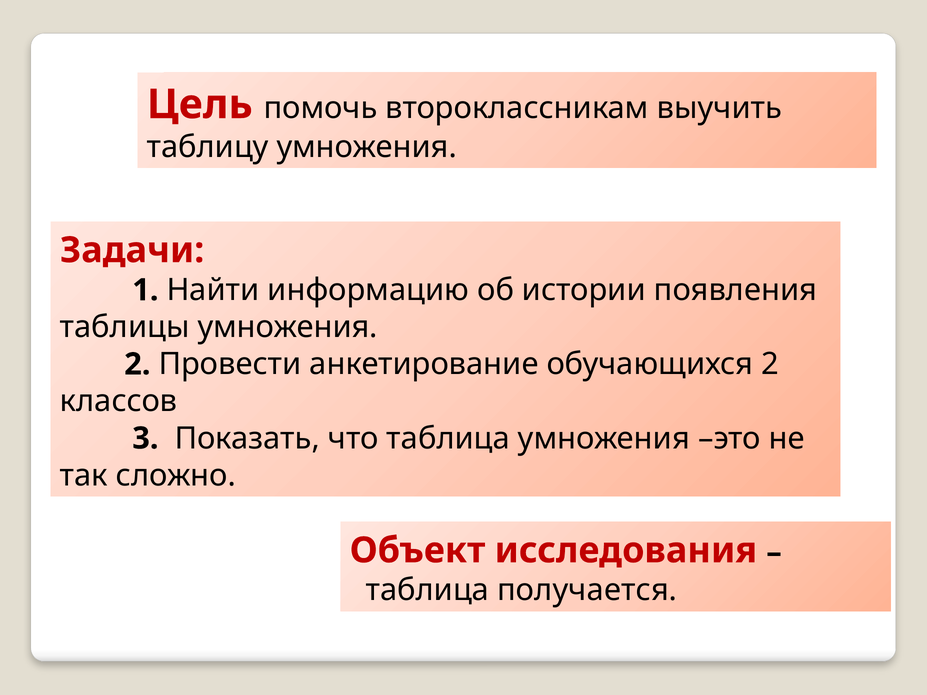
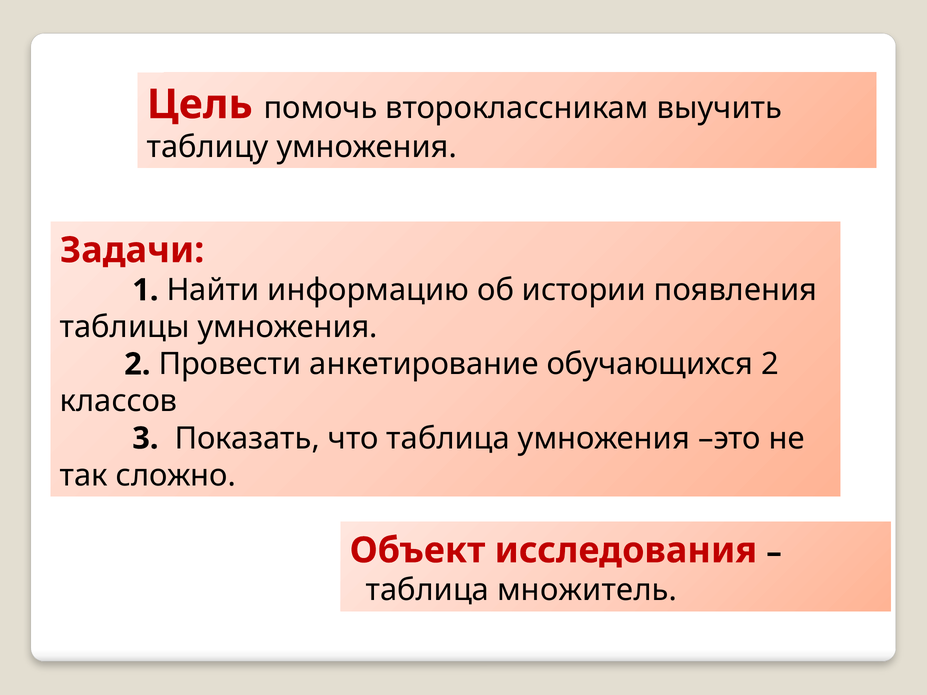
получается: получается -> множитель
